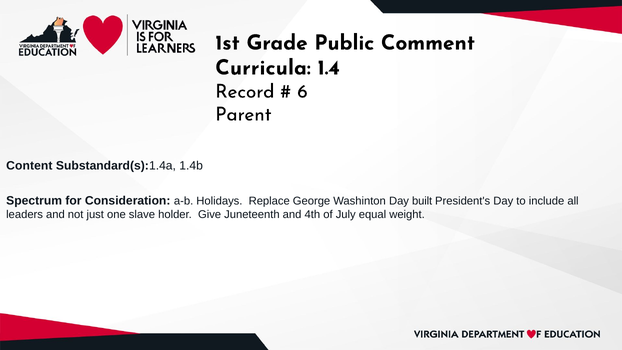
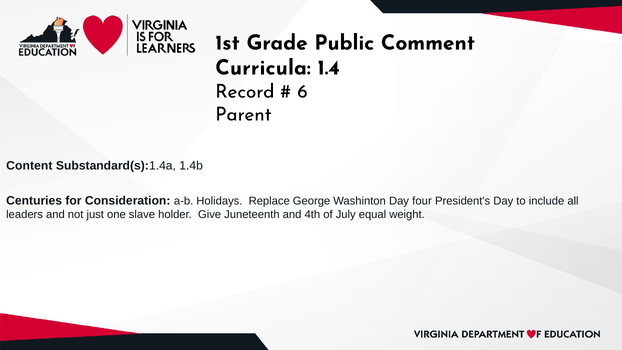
Spectrum: Spectrum -> Centuries
built: built -> four
